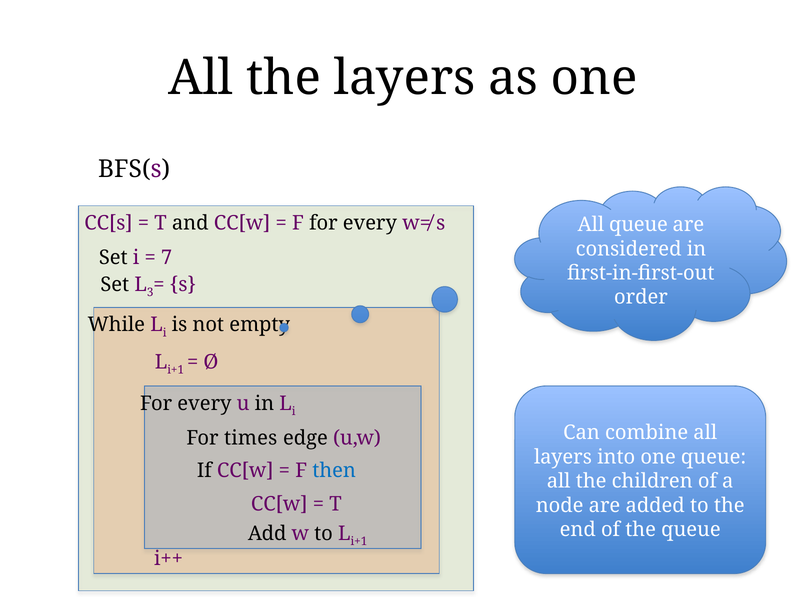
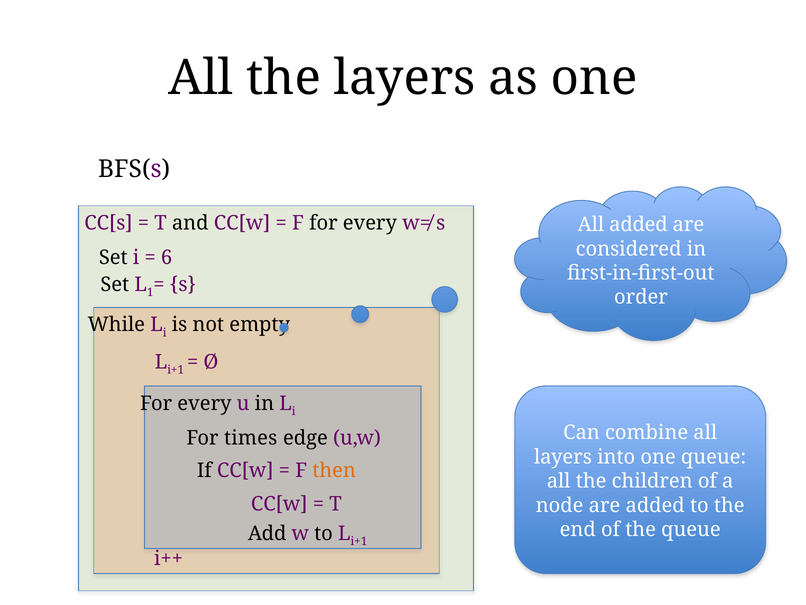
All queue: queue -> added
7: 7 -> 6
3: 3 -> 1
then colour: blue -> orange
